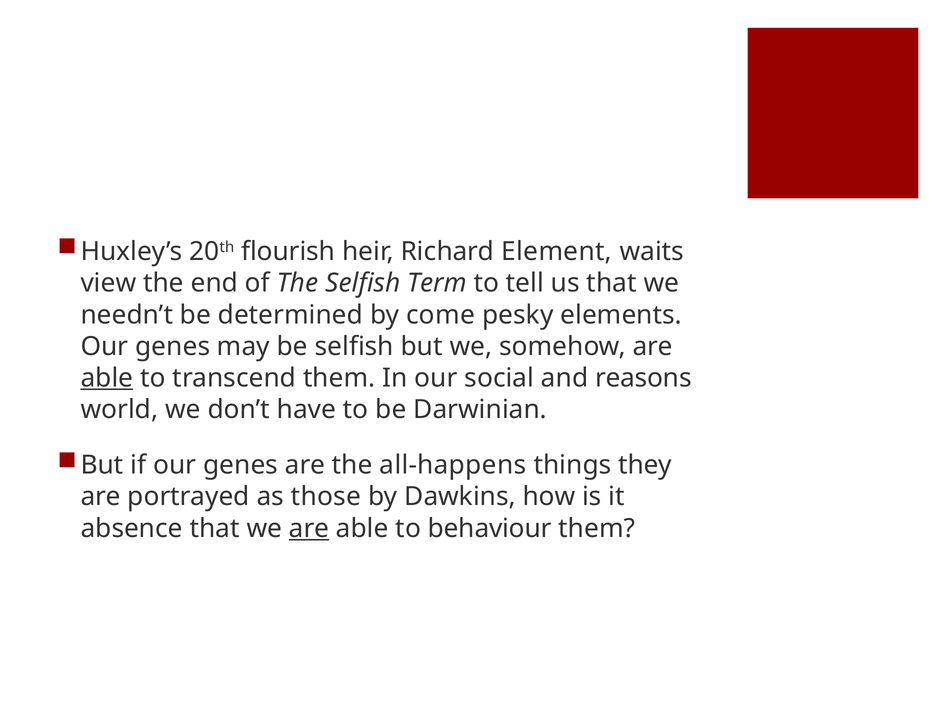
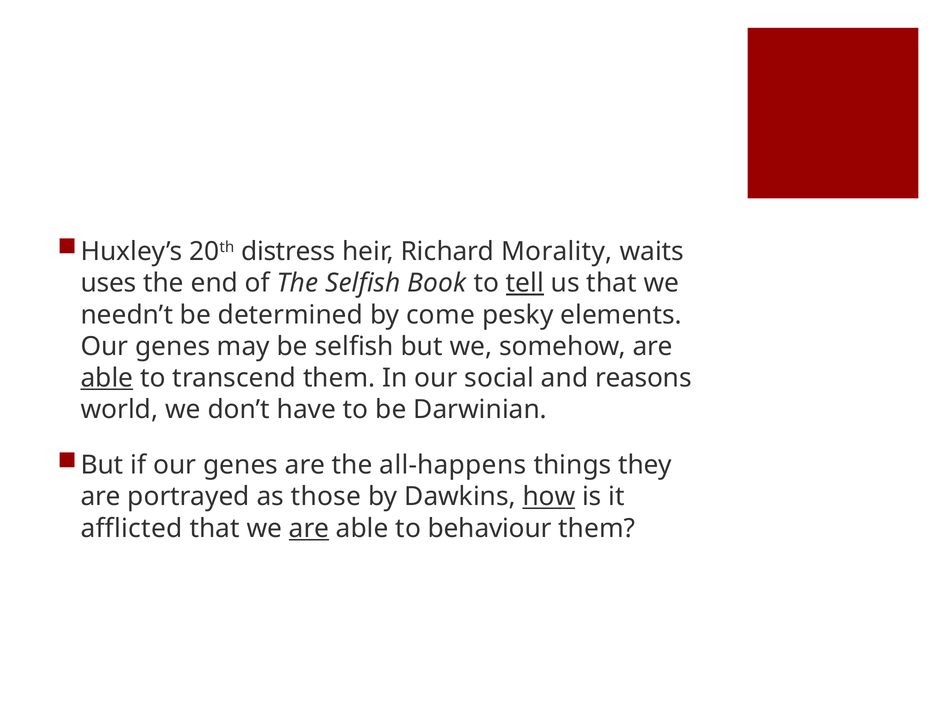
flourish: flourish -> distress
Element: Element -> Morality
view: view -> uses
Term: Term -> Book
tell underline: none -> present
how underline: none -> present
absence: absence -> afflicted
